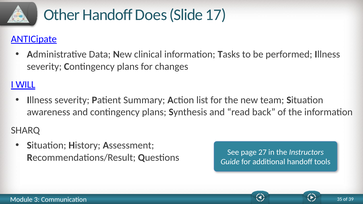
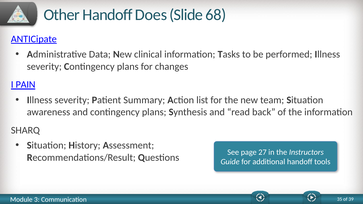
17: 17 -> 68
WILL: WILL -> PAIN
